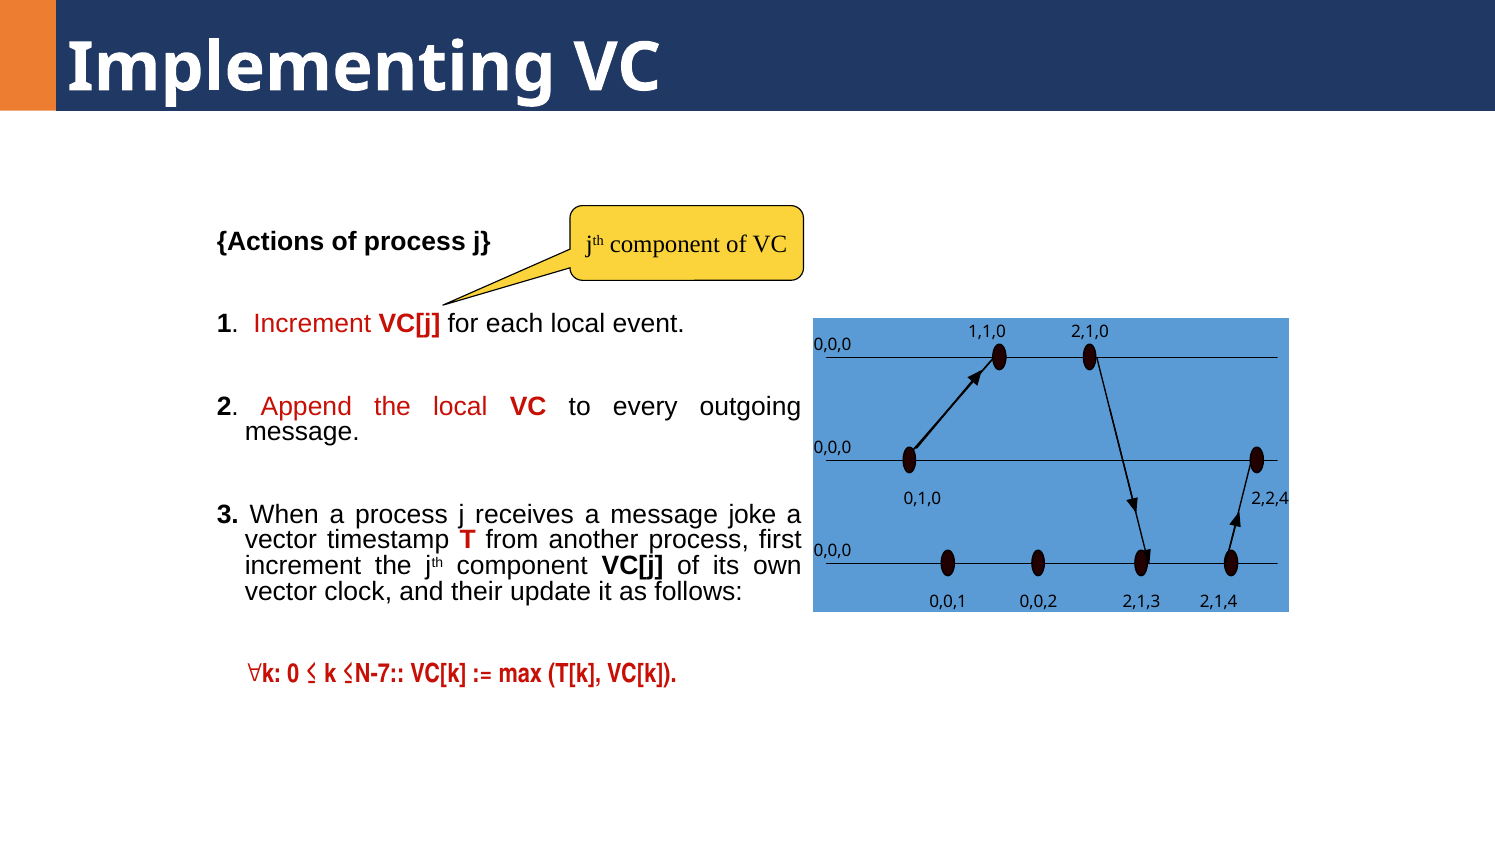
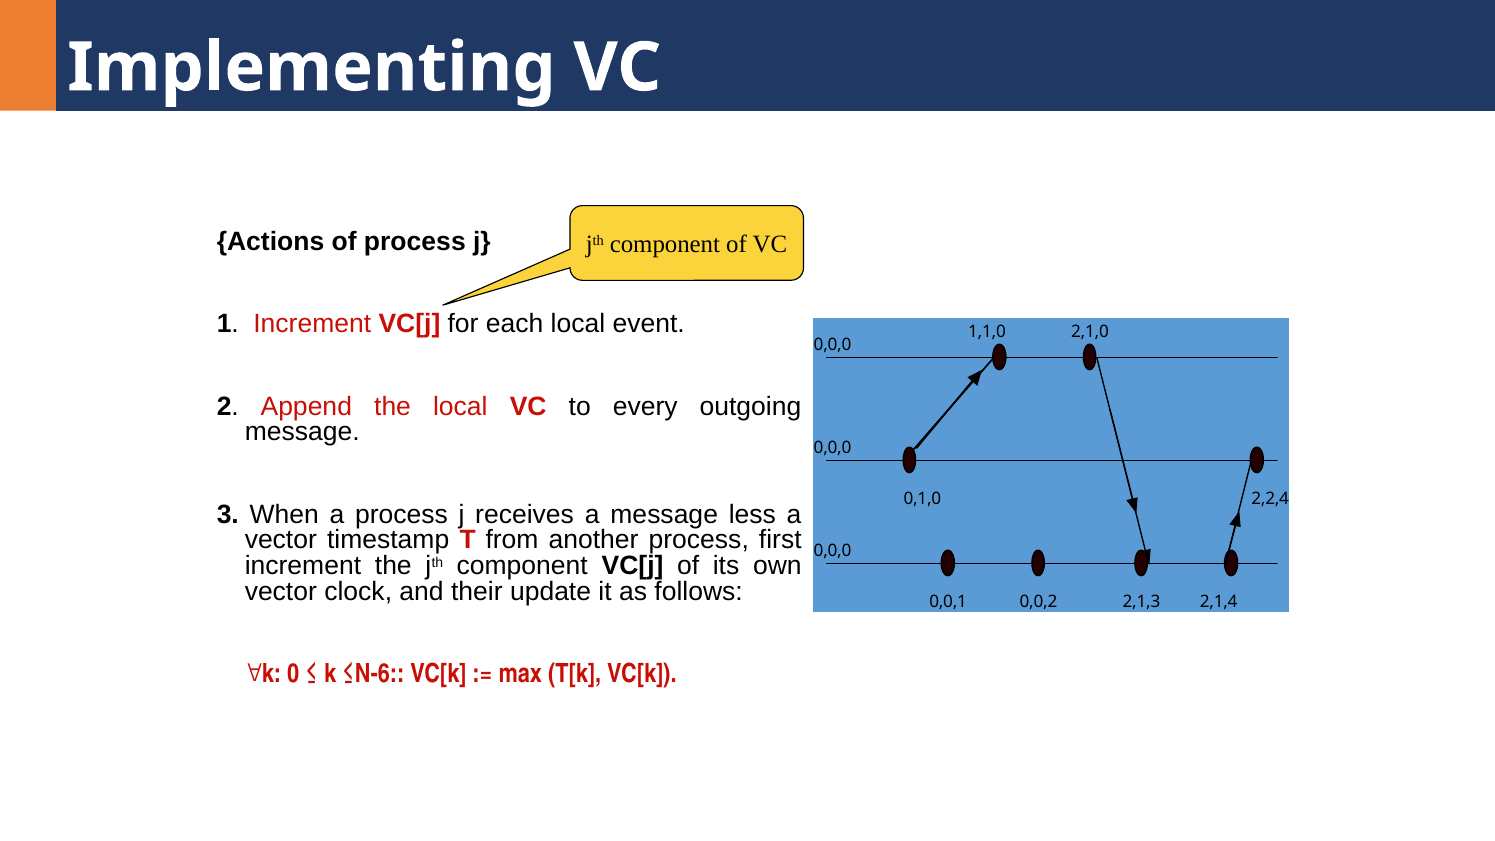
joke: joke -> less
≤N-7: ≤N-7 -> ≤N-6
